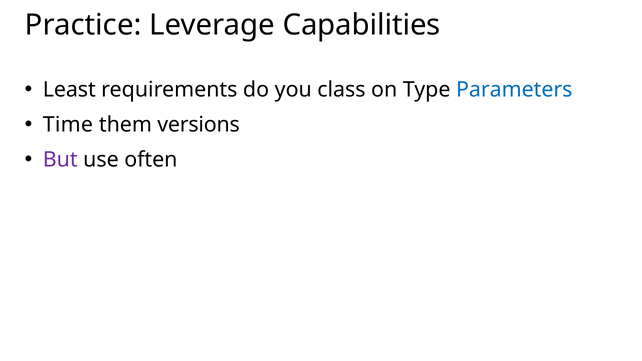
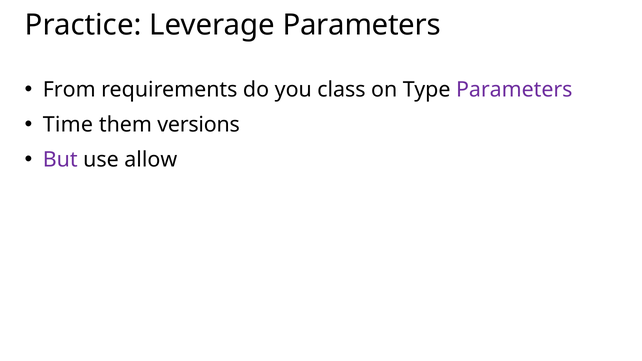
Leverage Capabilities: Capabilities -> Parameters
Least: Least -> From
Parameters at (514, 90) colour: blue -> purple
often: often -> allow
